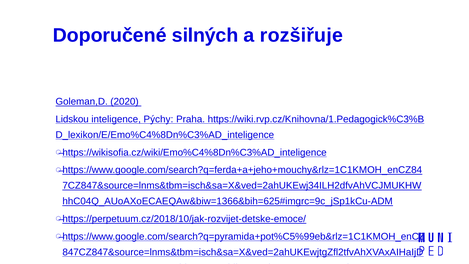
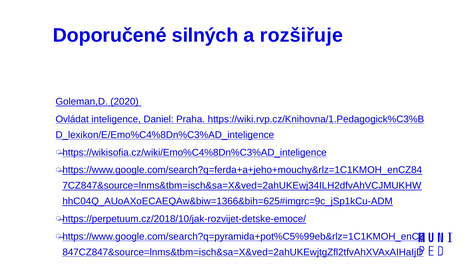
Lidskou: Lidskou -> Ovládat
Pýchy: Pýchy -> Daniel
